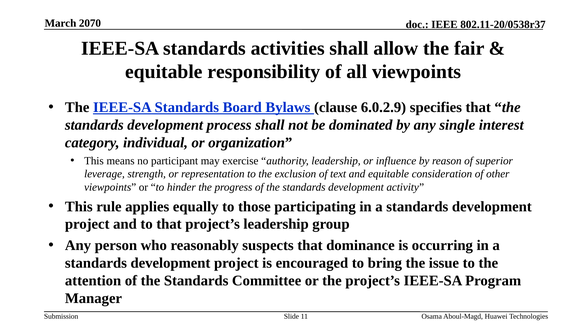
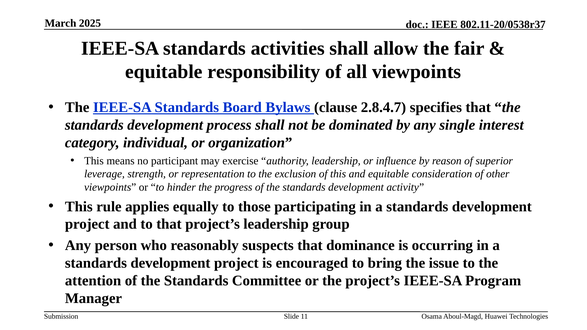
2070: 2070 -> 2025
6.0.2.9: 6.0.2.9 -> 2.8.4.7
of text: text -> this
